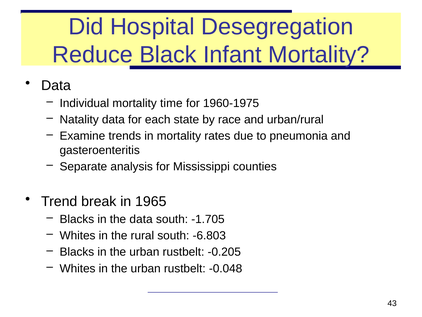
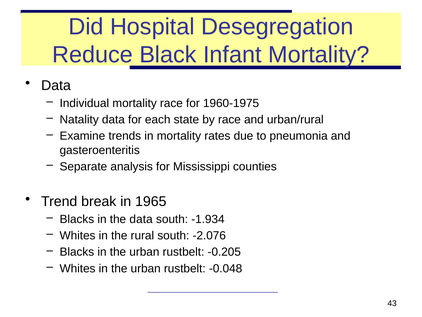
mortality time: time -> race
-1.705: -1.705 -> -1.934
-6.803: -6.803 -> -2.076
